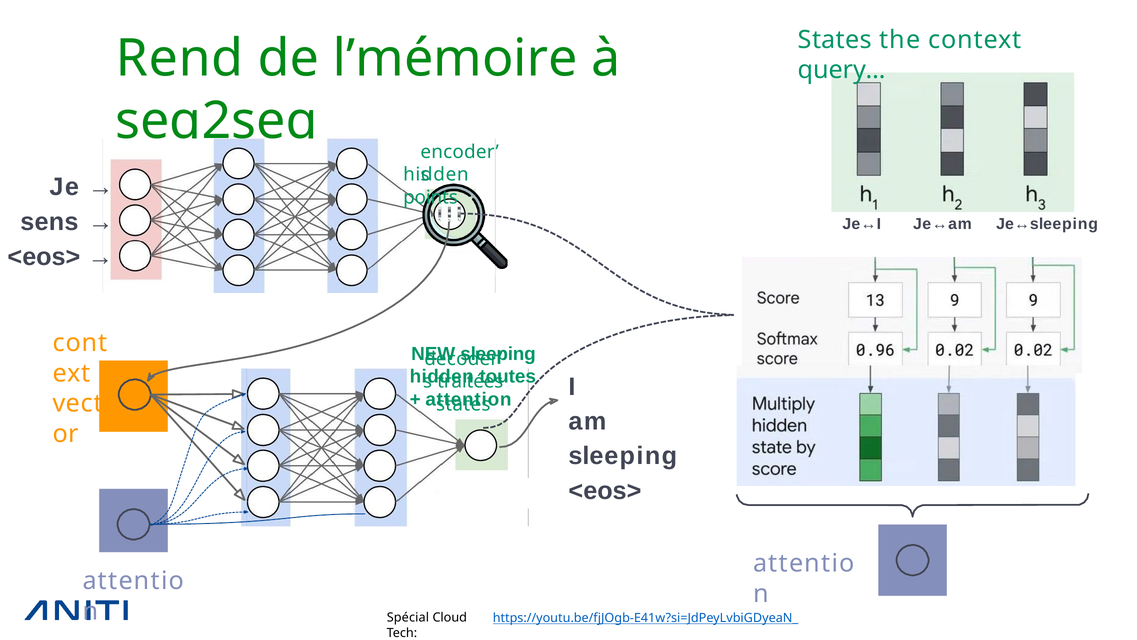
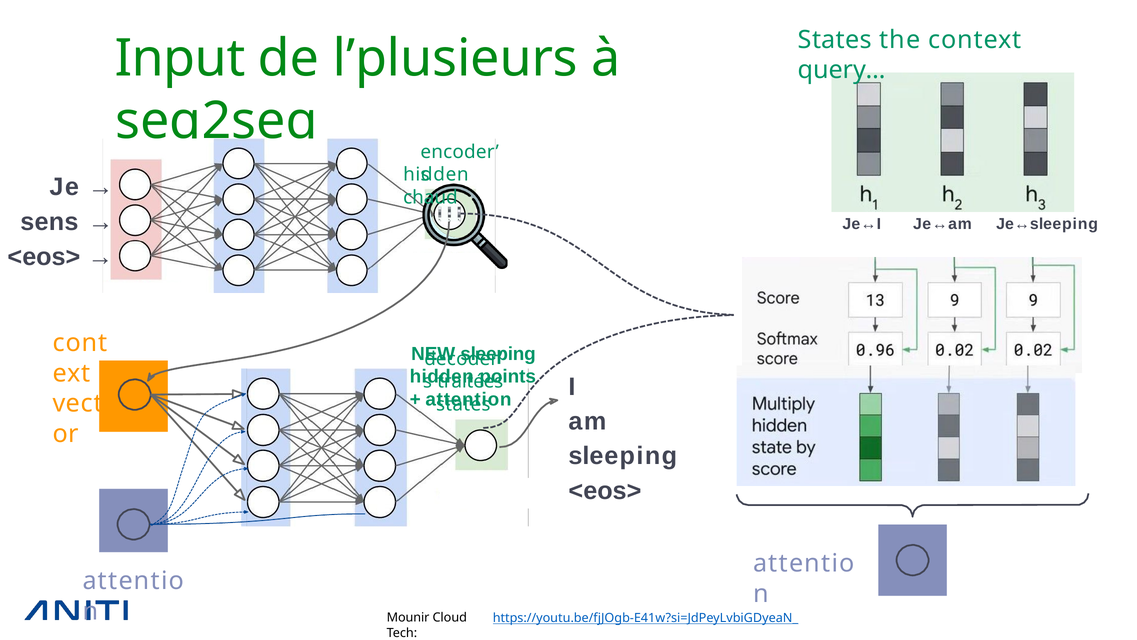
Rend: Rend -> Input
l’mémoire: l’mémoire -> l’plusieurs
points: points -> chaud
toutes: toutes -> points
Spécial: Spécial -> Mounir
